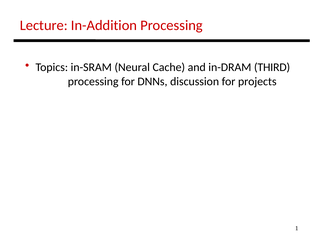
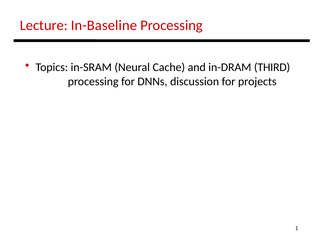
In-Addition: In-Addition -> In-Baseline
